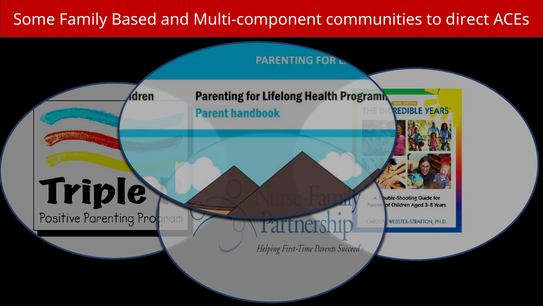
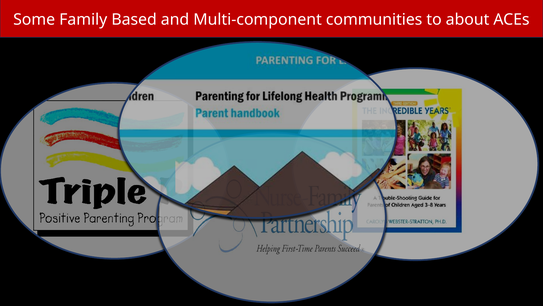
direct: direct -> about
